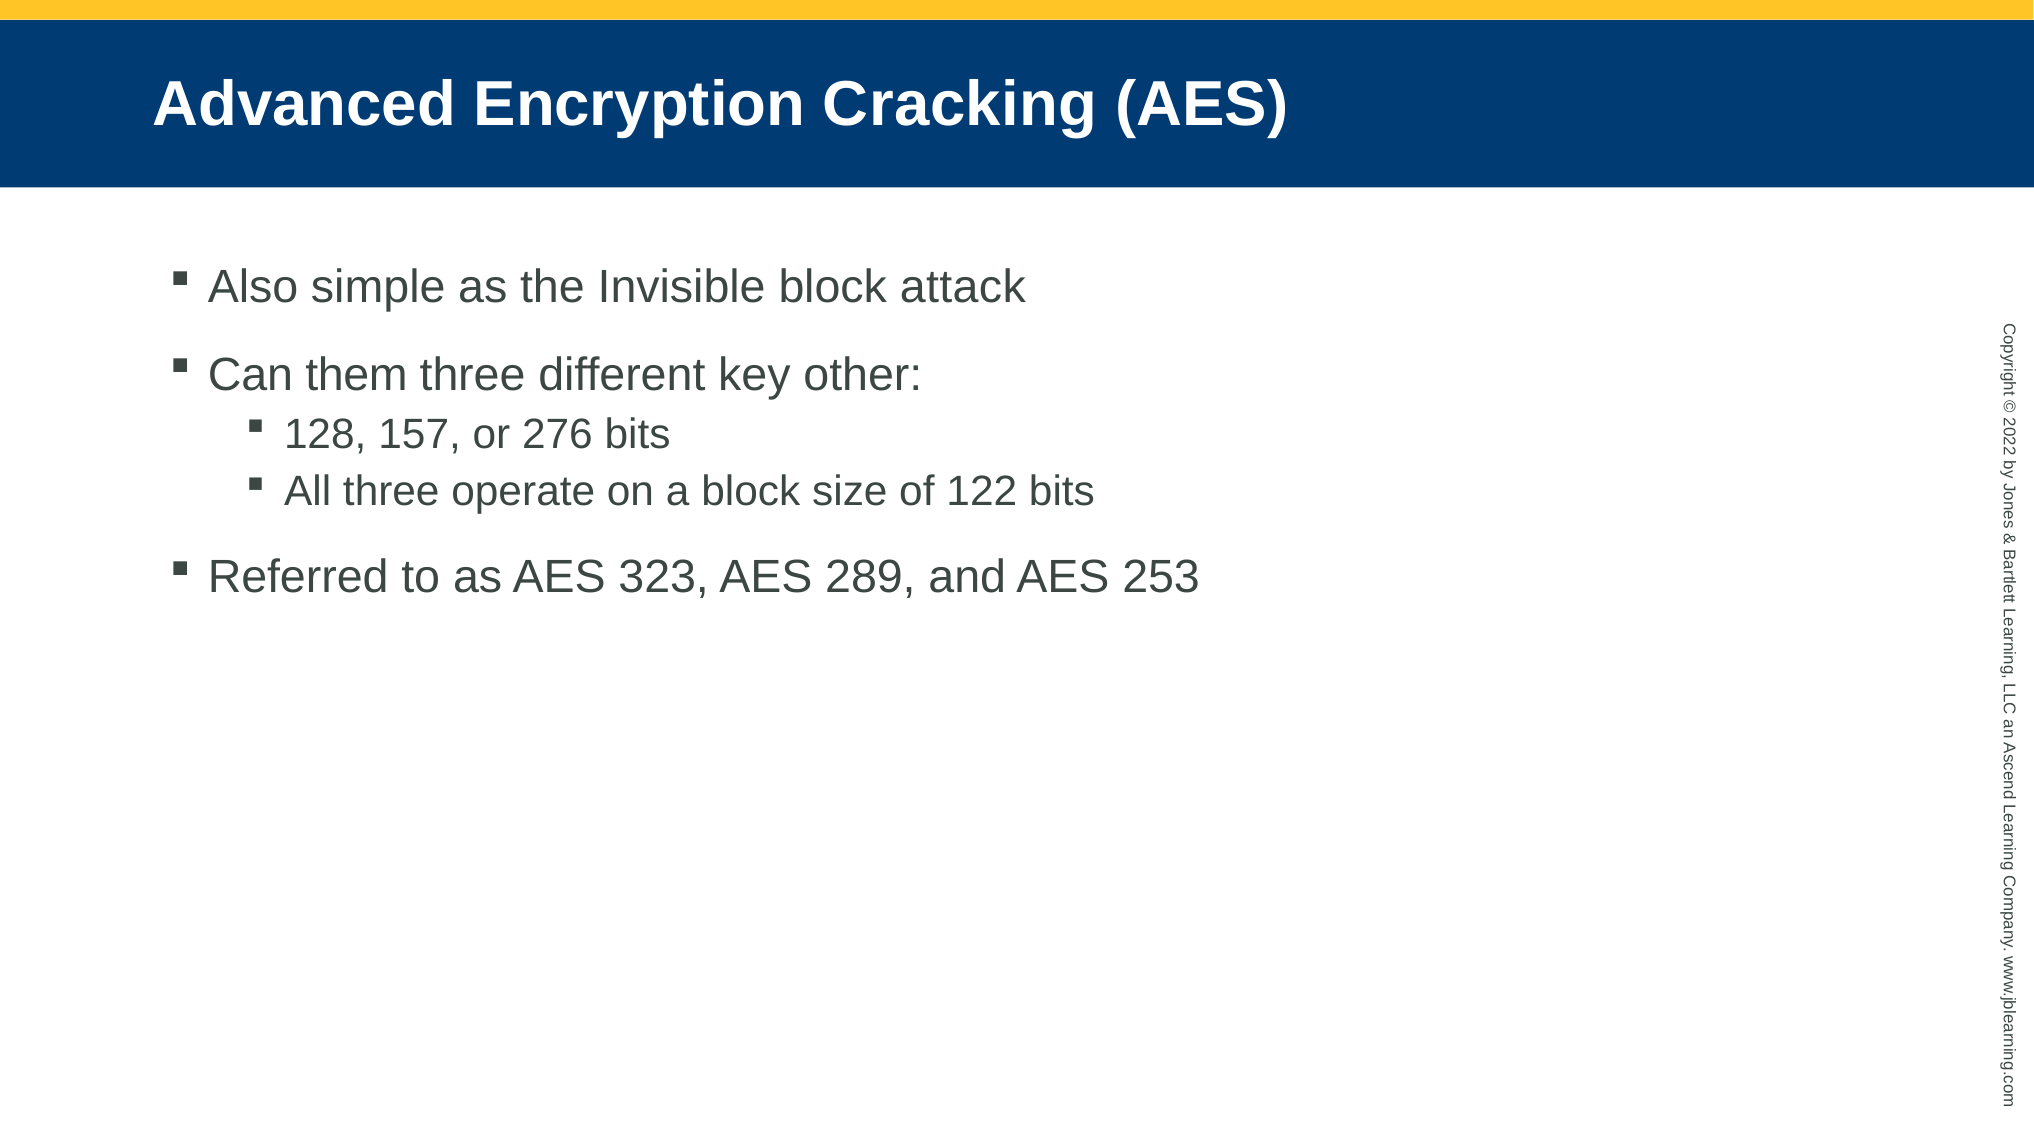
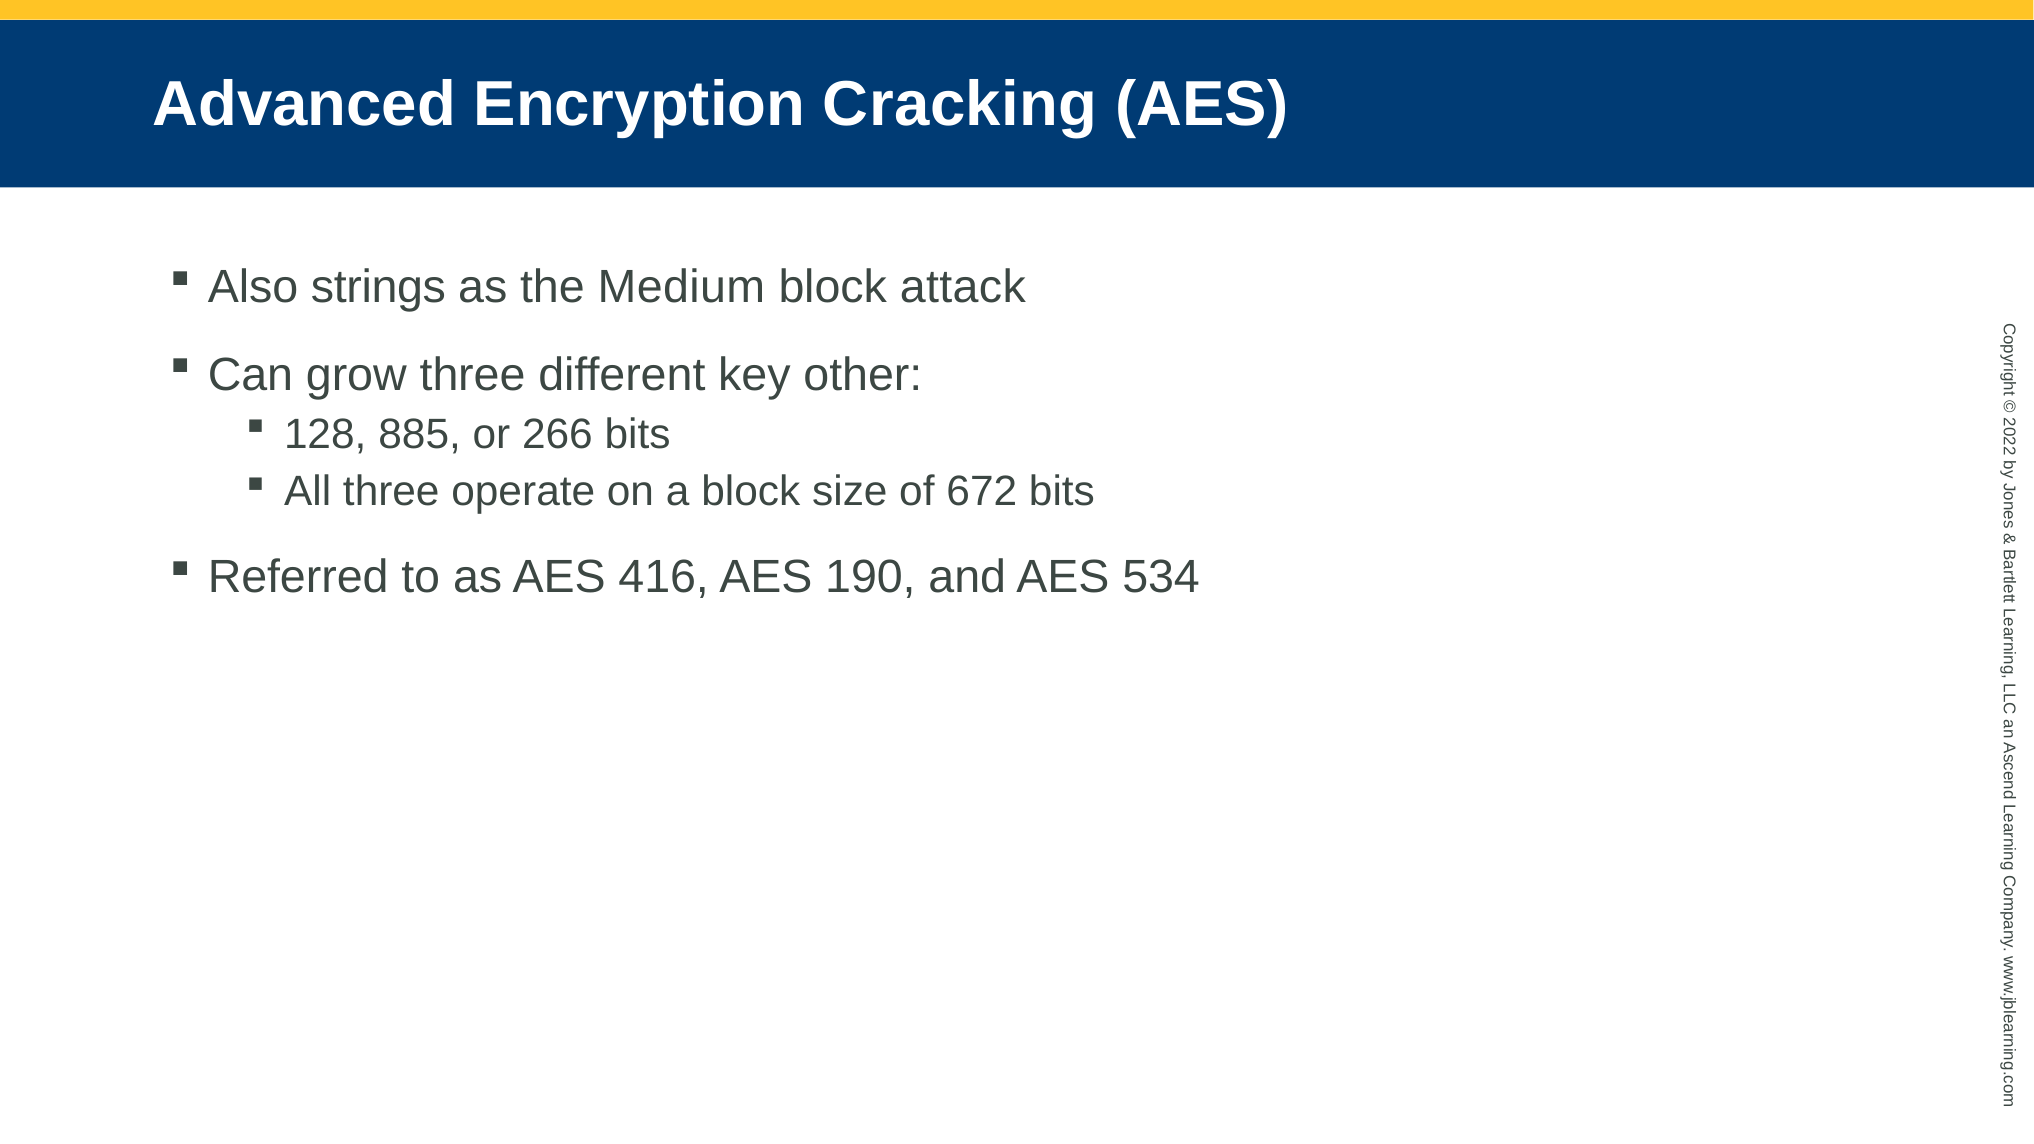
simple: simple -> strings
Invisible: Invisible -> Medium
them: them -> grow
157: 157 -> 885
276: 276 -> 266
122: 122 -> 672
323: 323 -> 416
289: 289 -> 190
253: 253 -> 534
